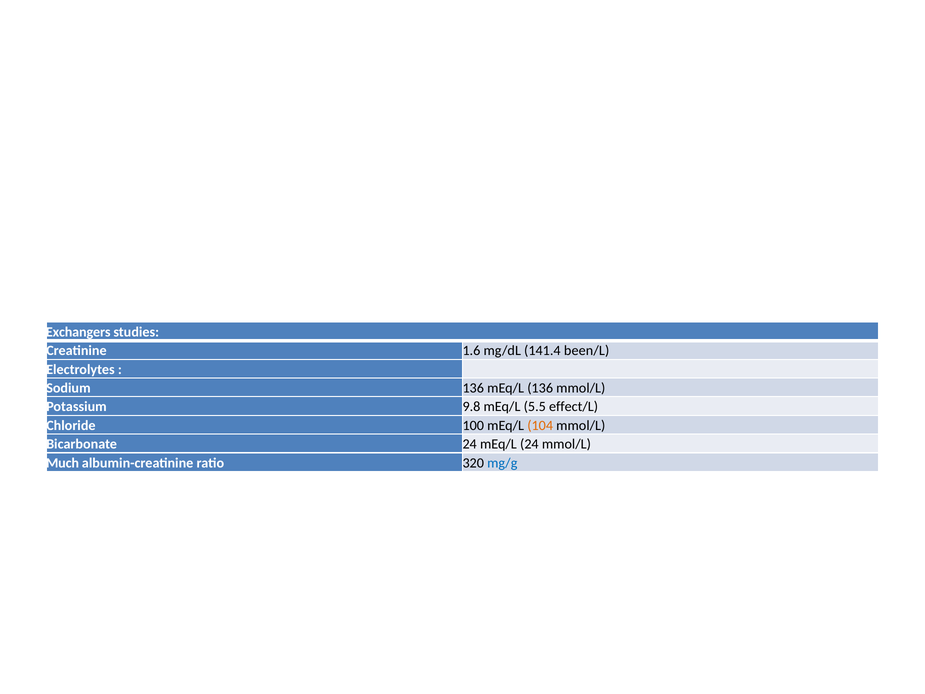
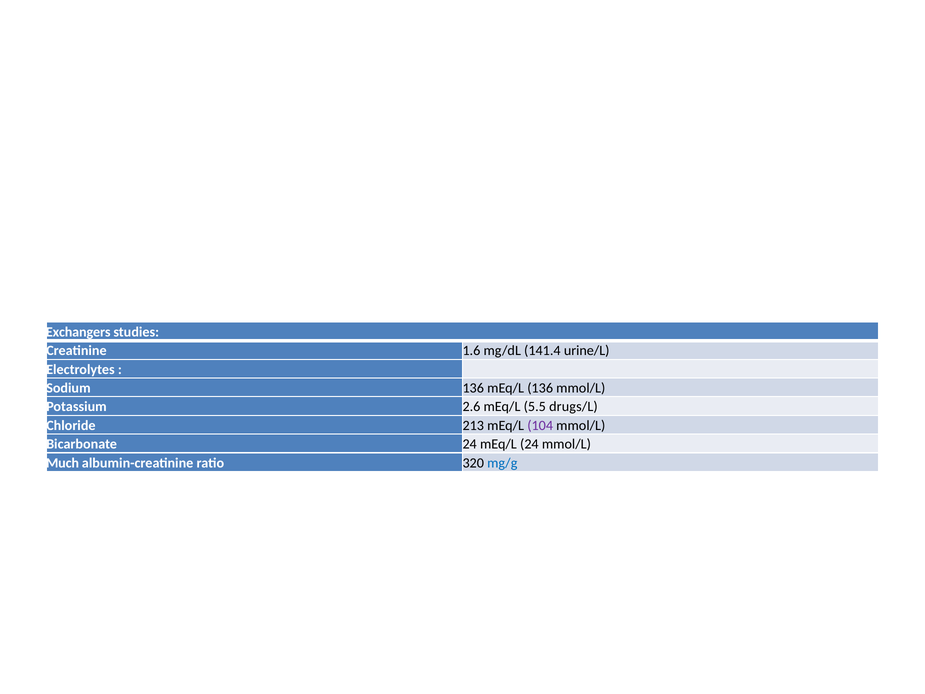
been/L: been/L -> urine/L
9.8: 9.8 -> 2.6
effect/L: effect/L -> drugs/L
100: 100 -> 213
104 colour: orange -> purple
